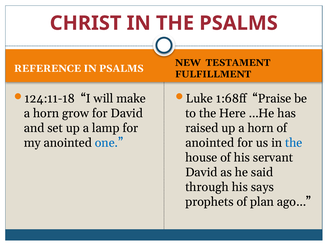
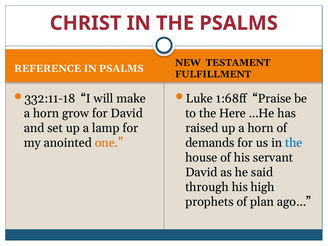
124:11-18: 124:11-18 -> 332:11-18
one colour: blue -> orange
anointed at (210, 143): anointed -> demands
says: says -> high
